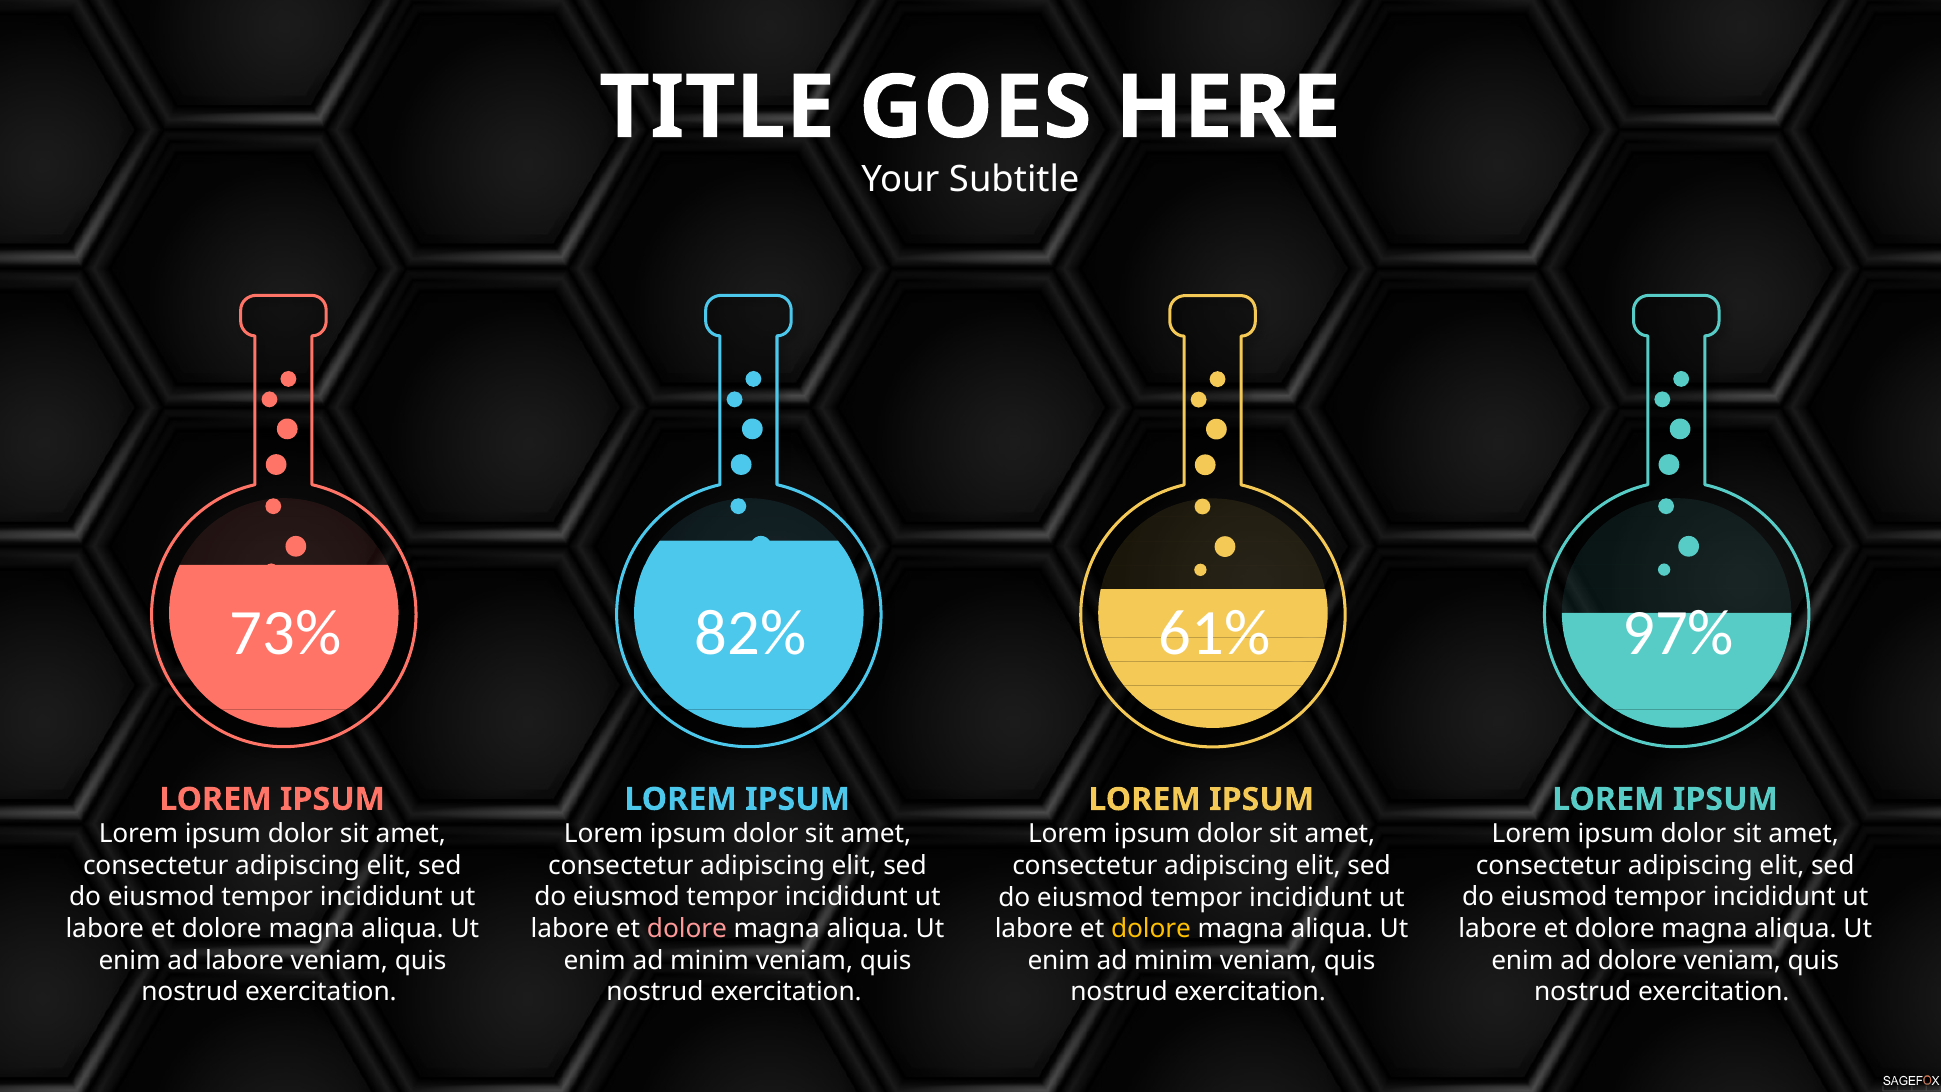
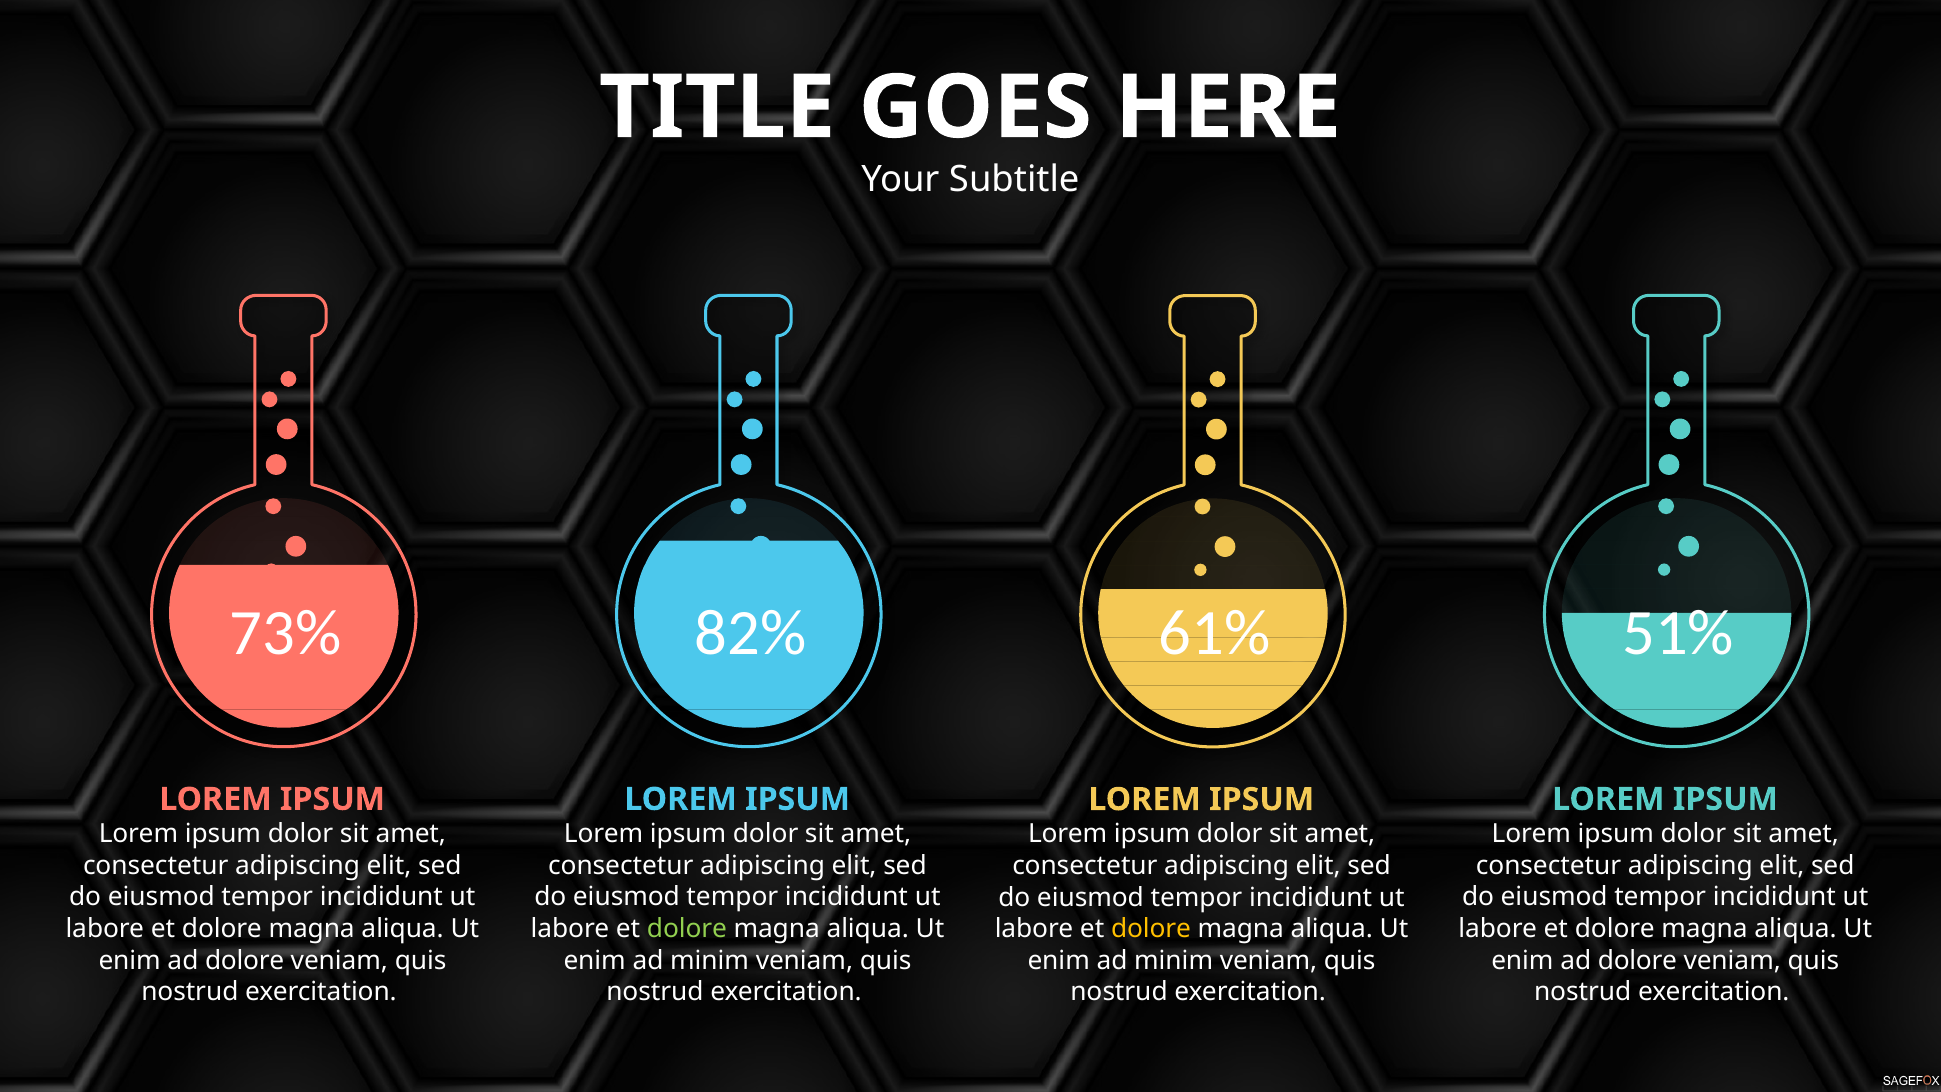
97%: 97% -> 51%
dolore at (687, 929) colour: pink -> light green
labore at (245, 960): labore -> dolore
